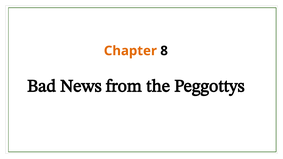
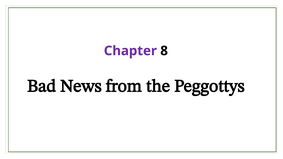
Chapter colour: orange -> purple
